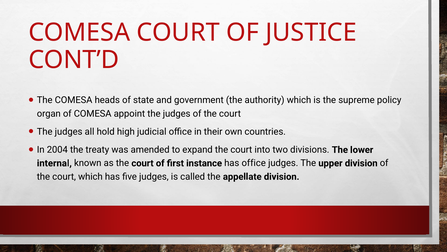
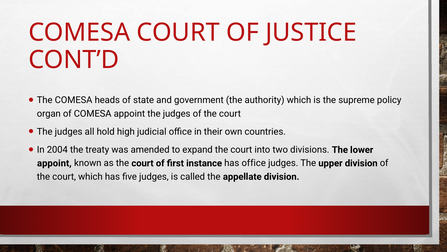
internal at (54, 163): internal -> appoint
